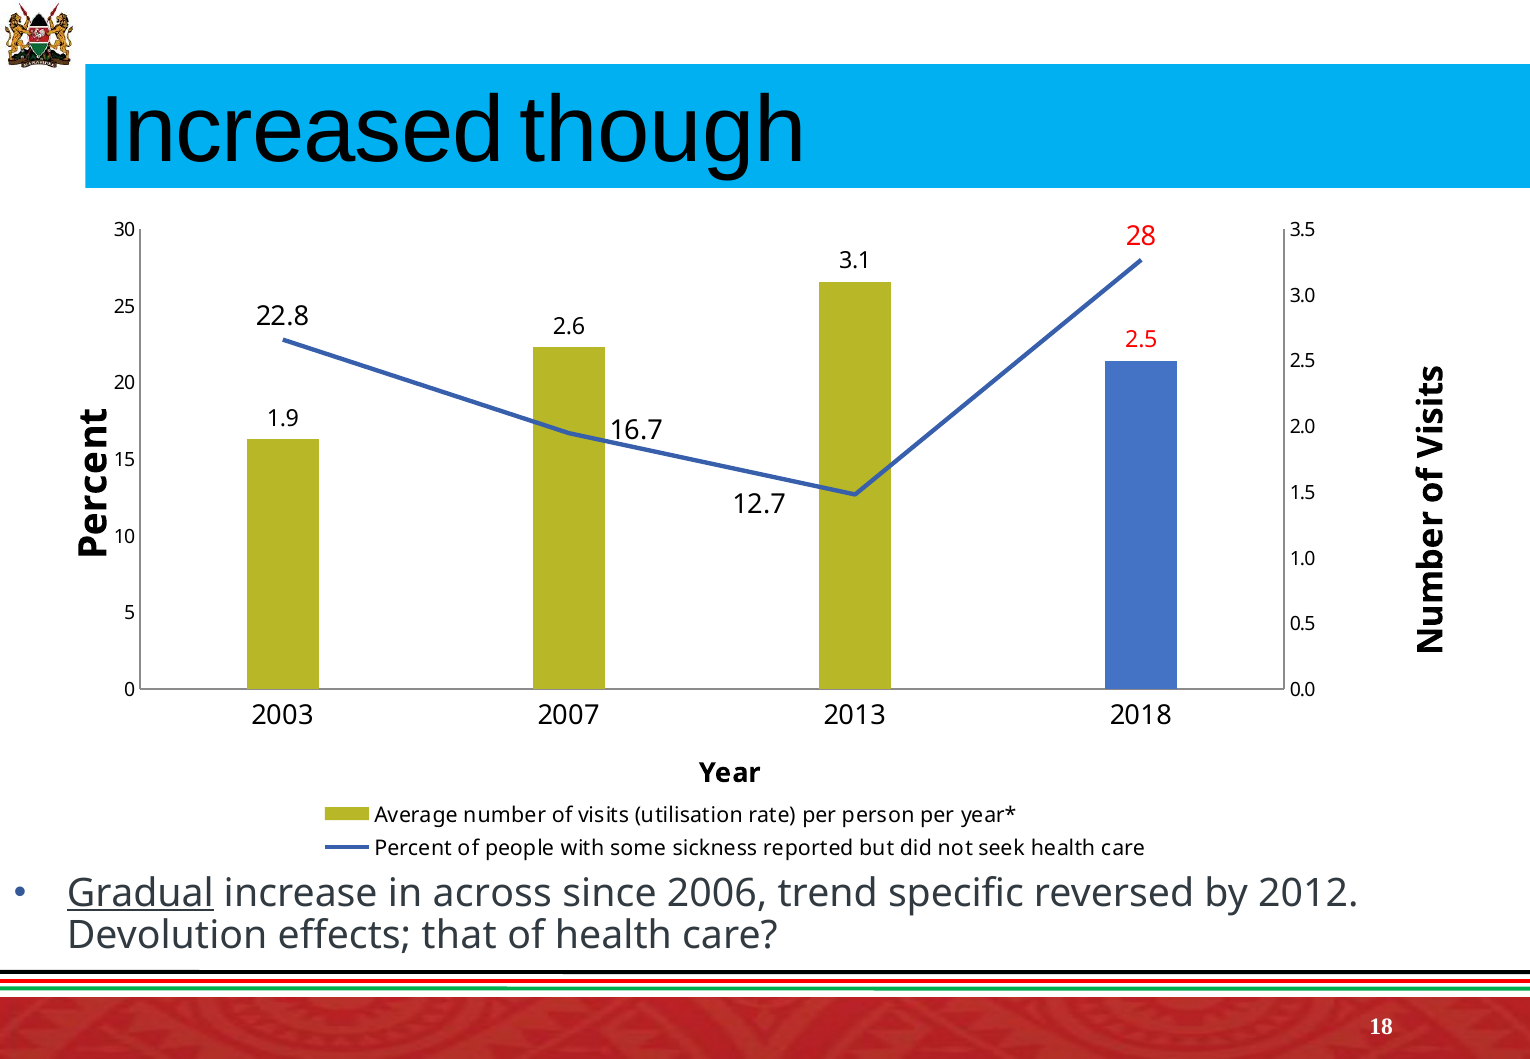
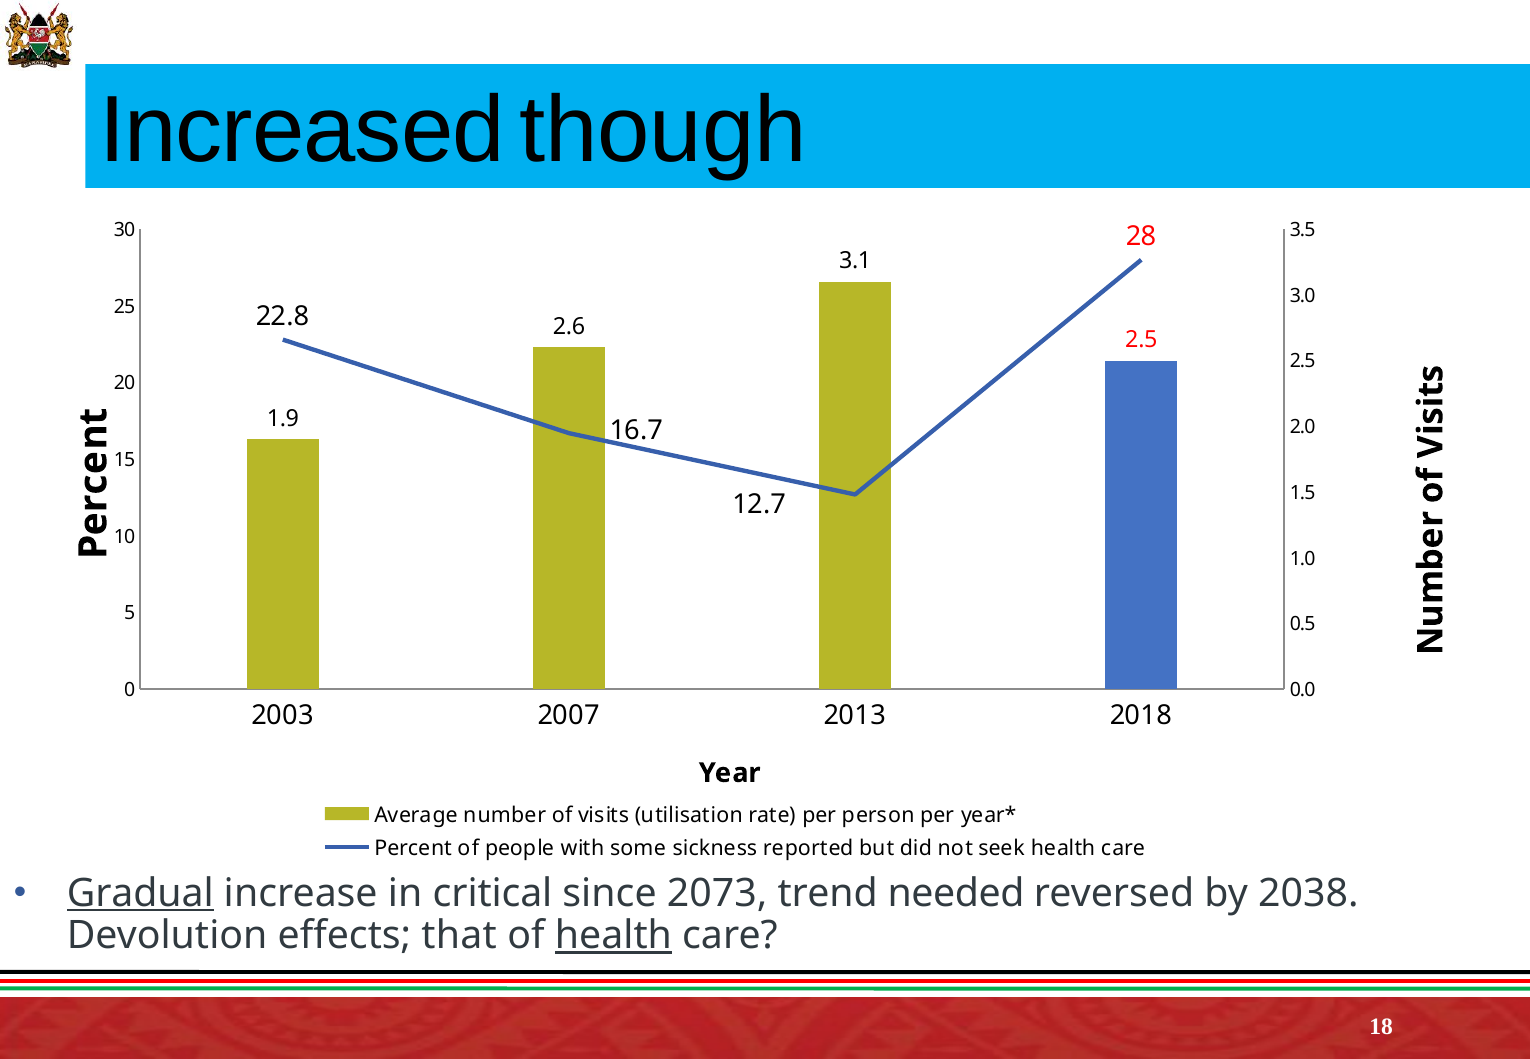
across: across -> critical
2006: 2006 -> 2073
specific: specific -> needed
2012: 2012 -> 2038
health at (613, 936) underline: none -> present
